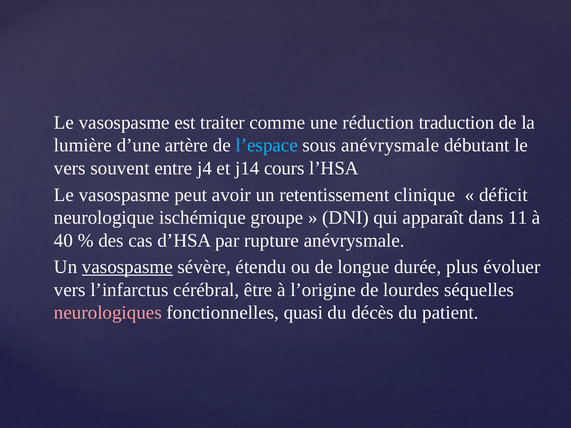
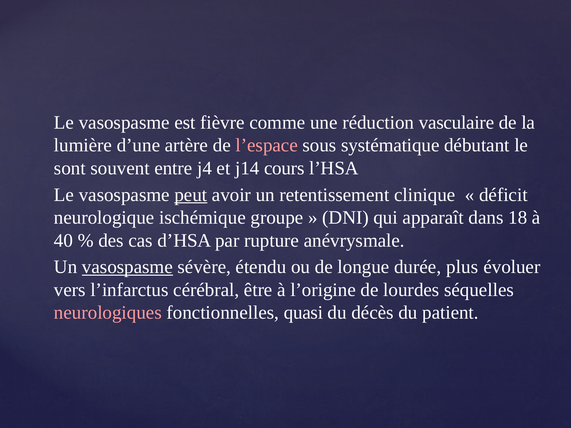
traiter: traiter -> fièvre
traduction: traduction -> vasculaire
l’espace colour: light blue -> pink
sous anévrysmale: anévrysmale -> systématique
vers at (70, 168): vers -> sont
peut underline: none -> present
11: 11 -> 18
